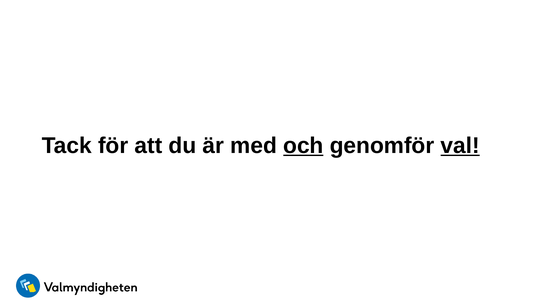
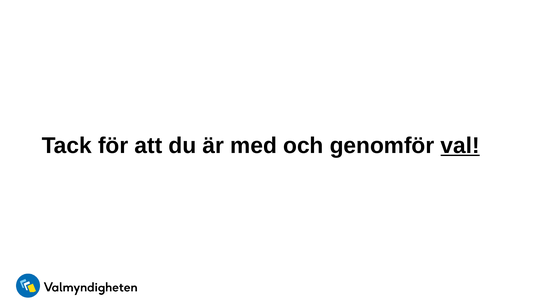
och underline: present -> none
